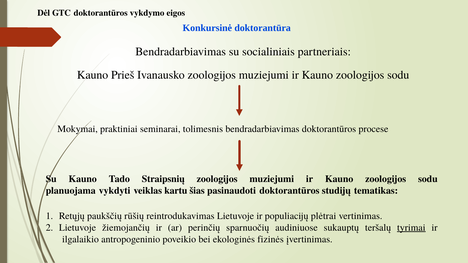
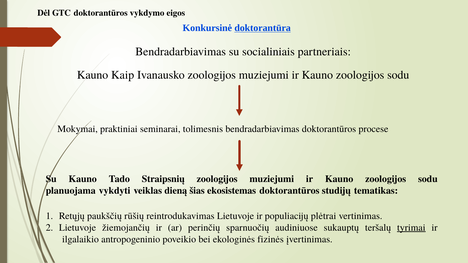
doktorantūra underline: none -> present
Prieš: Prieš -> Kaip
kartu: kartu -> dieną
pasinaudoti: pasinaudoti -> ekosistemas
